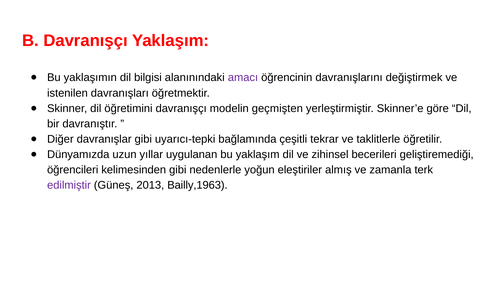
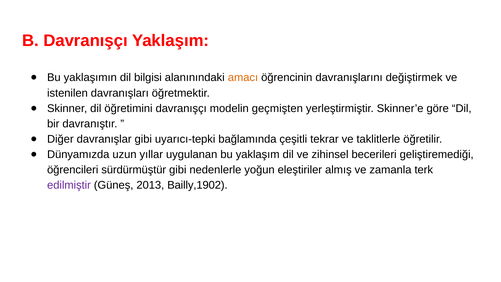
amacı colour: purple -> orange
kelimesinden: kelimesinden -> sürdürmüştür
Bailly,1963: Bailly,1963 -> Bailly,1902
